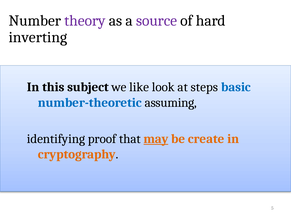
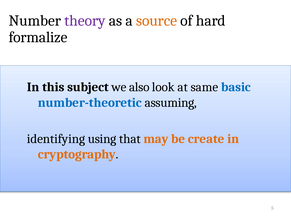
source colour: purple -> orange
inverting: inverting -> formalize
like: like -> also
steps: steps -> same
proof: proof -> using
may underline: present -> none
